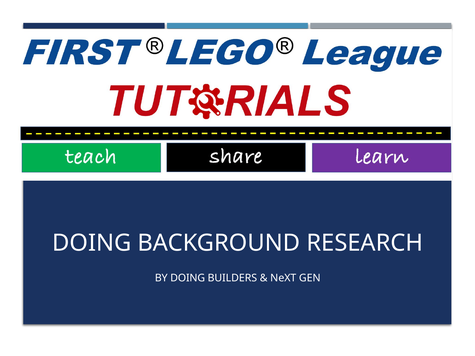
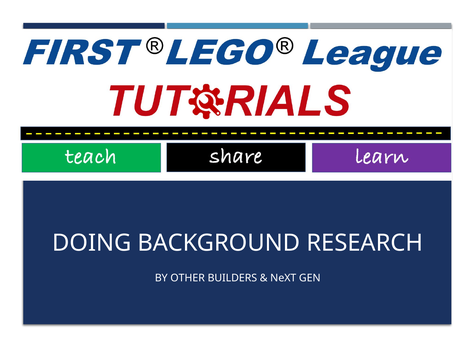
BY DOING: DOING -> OTHER
